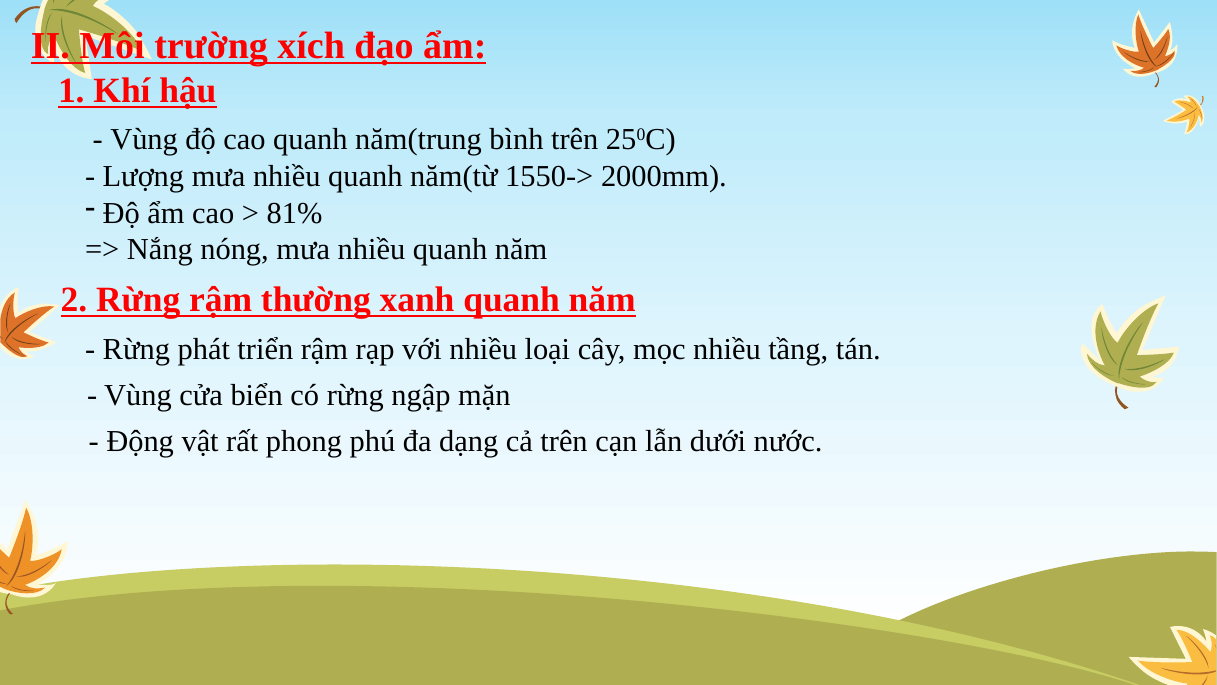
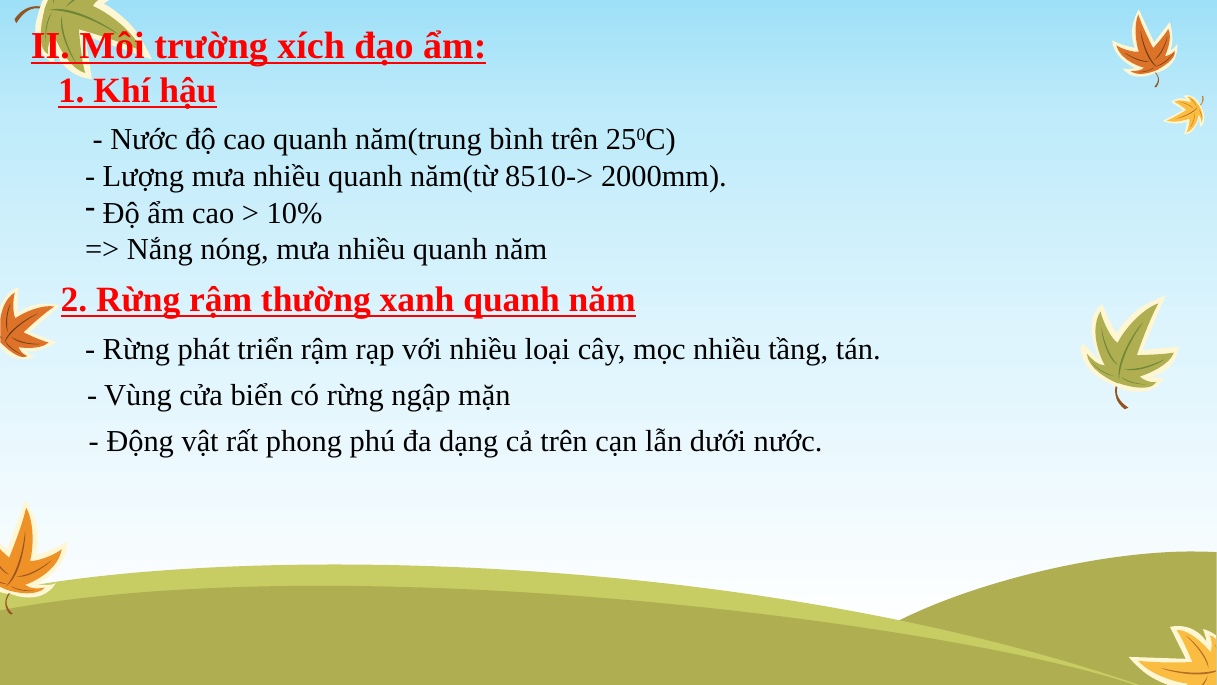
Vùng at (144, 140): Vùng -> Nước
1550->: 1550-> -> 8510->
81%: 81% -> 10%
